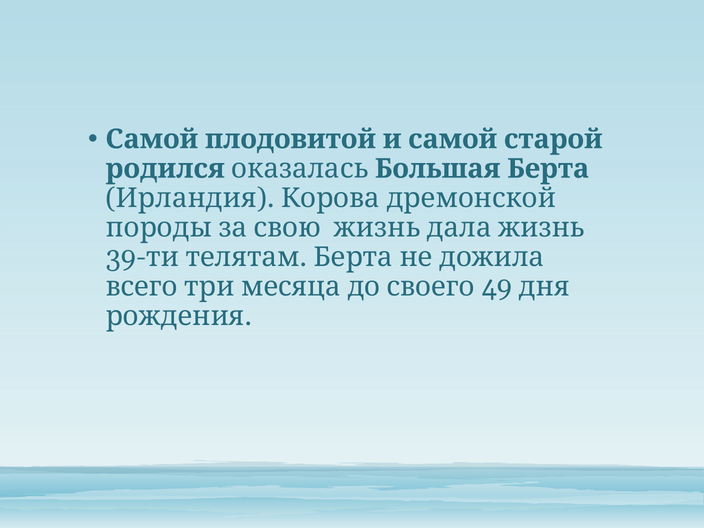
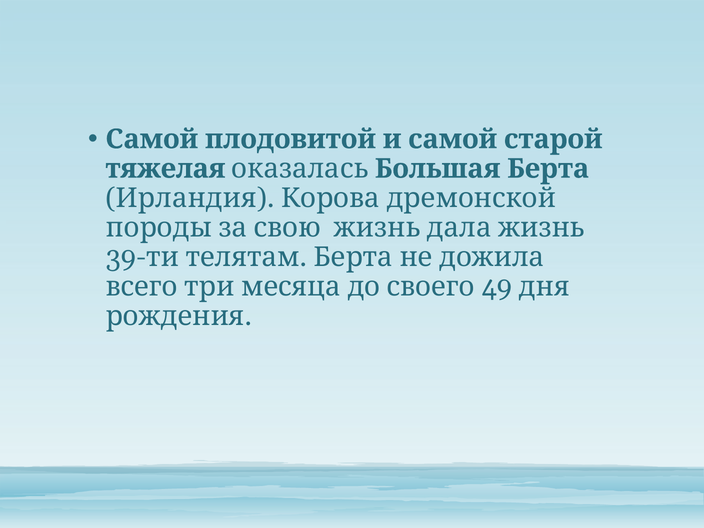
родился: родился -> тяжелая
